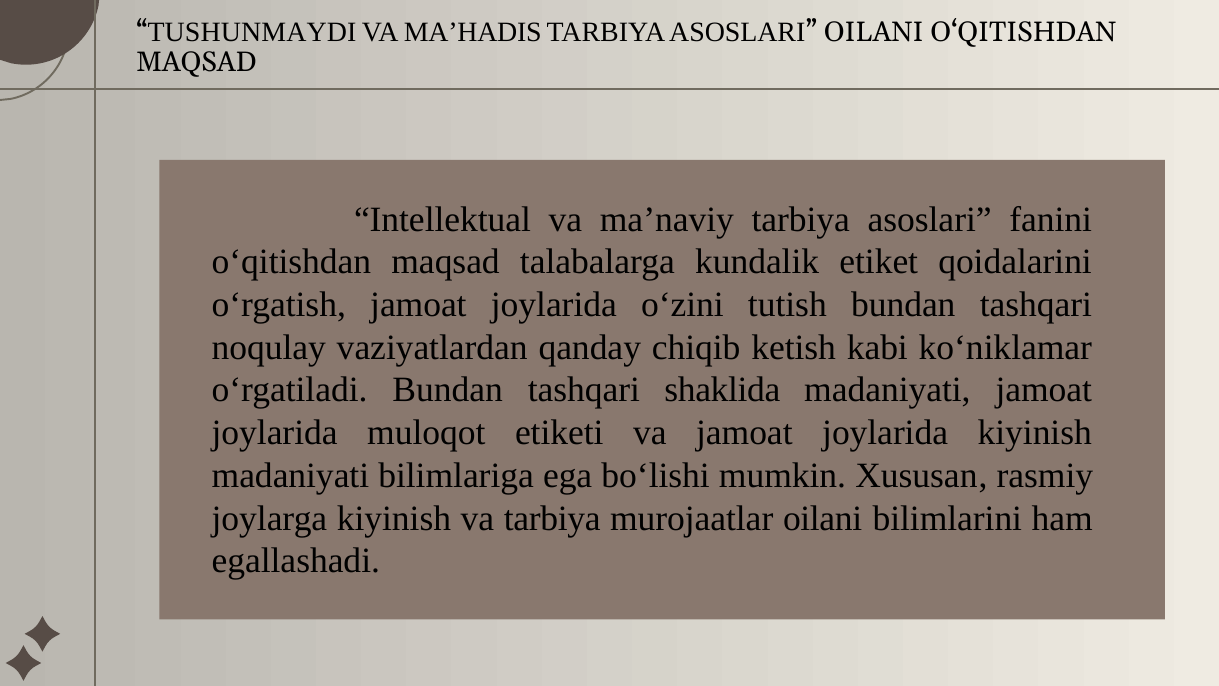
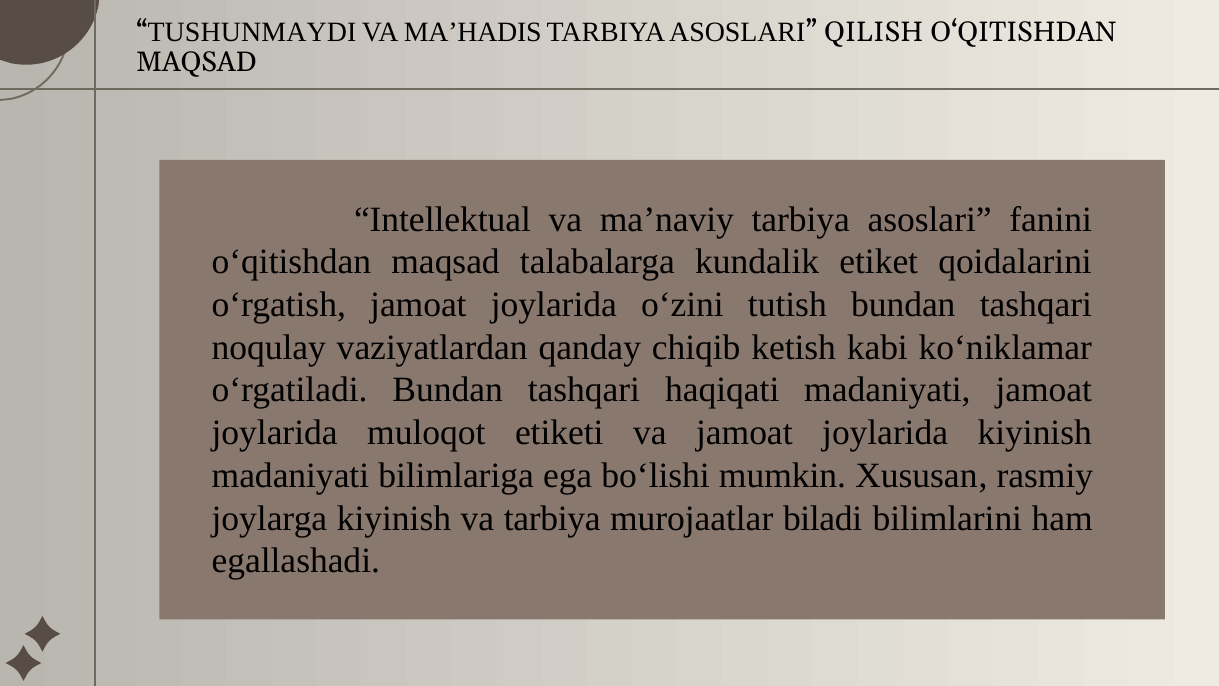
OILANI at (874, 32): OILANI -> QILISH
shaklida: shaklida -> haqiqati
murojaatlar oilani: oilani -> biladi
